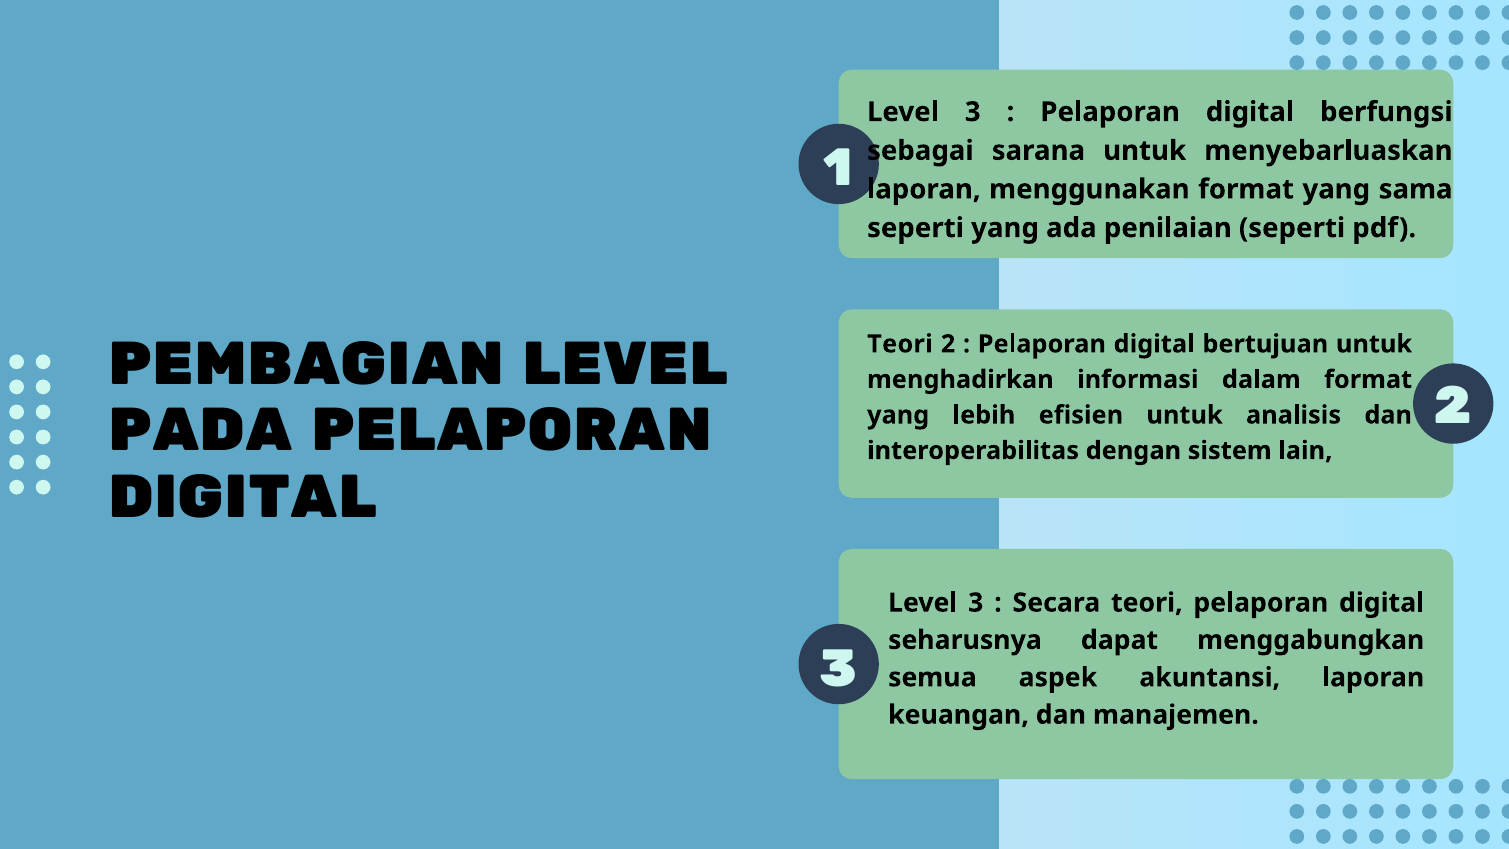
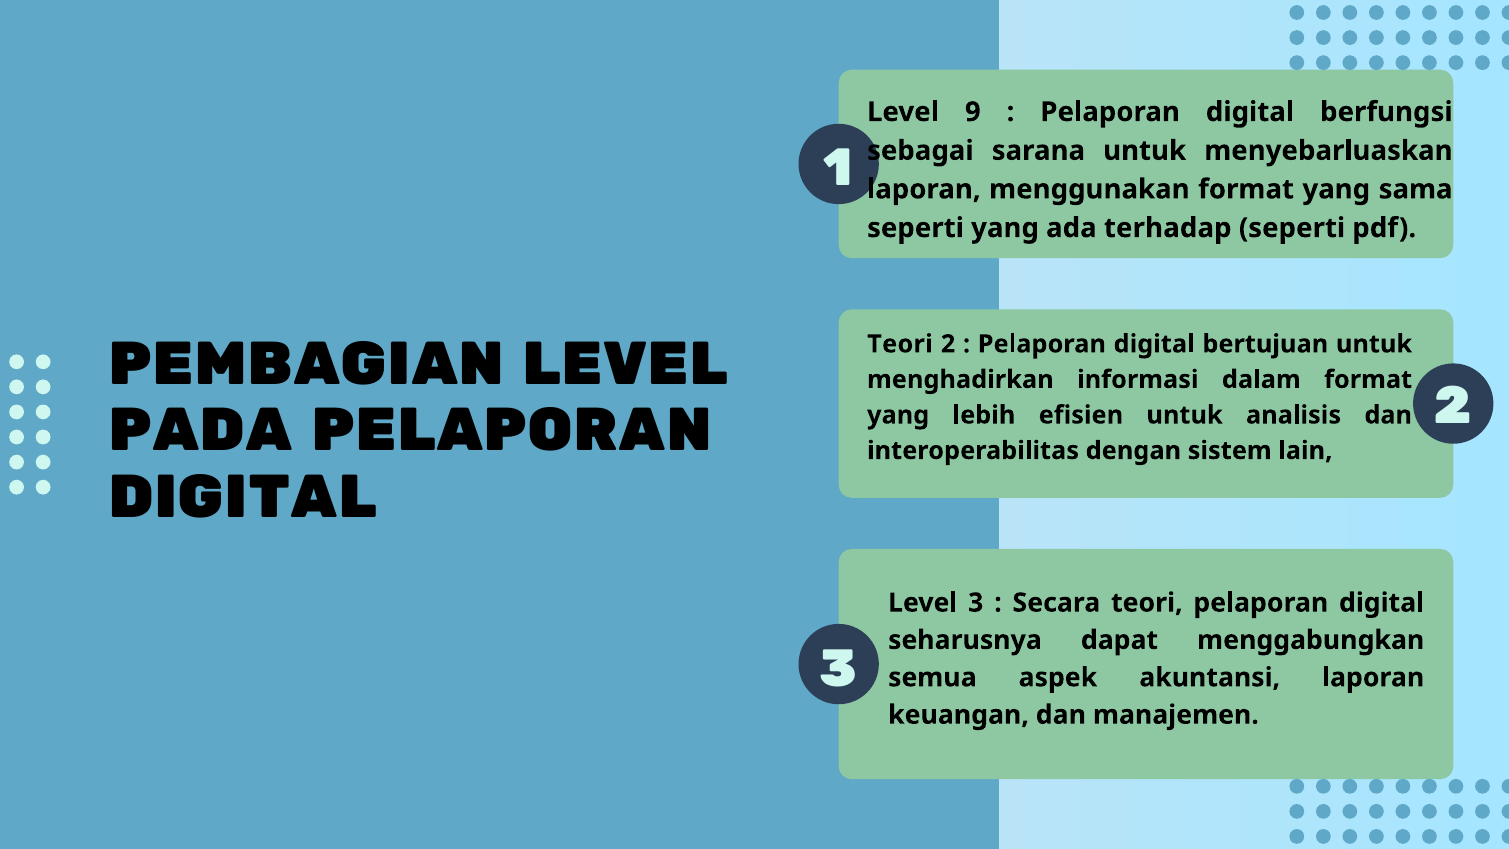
3 at (973, 112): 3 -> 9
penilaian: penilaian -> terhadap
